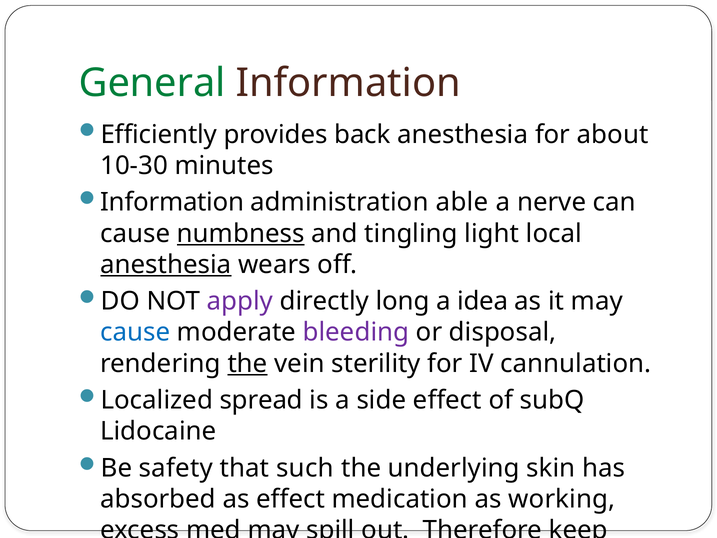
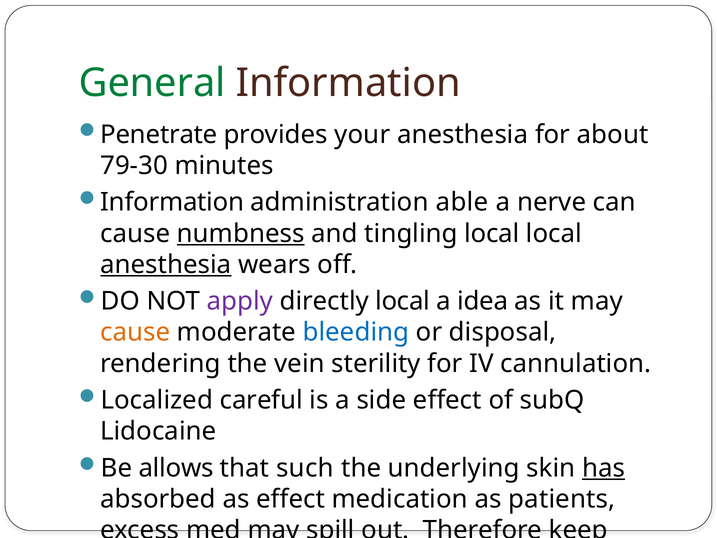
Efficiently: Efficiently -> Penetrate
back: back -> your
10-30: 10-30 -> 79-30
tingling light: light -> local
directly long: long -> local
cause at (135, 332) colour: blue -> orange
bleeding colour: purple -> blue
the at (248, 363) underline: present -> none
spread: spread -> careful
safety: safety -> allows
has underline: none -> present
working: working -> patients
